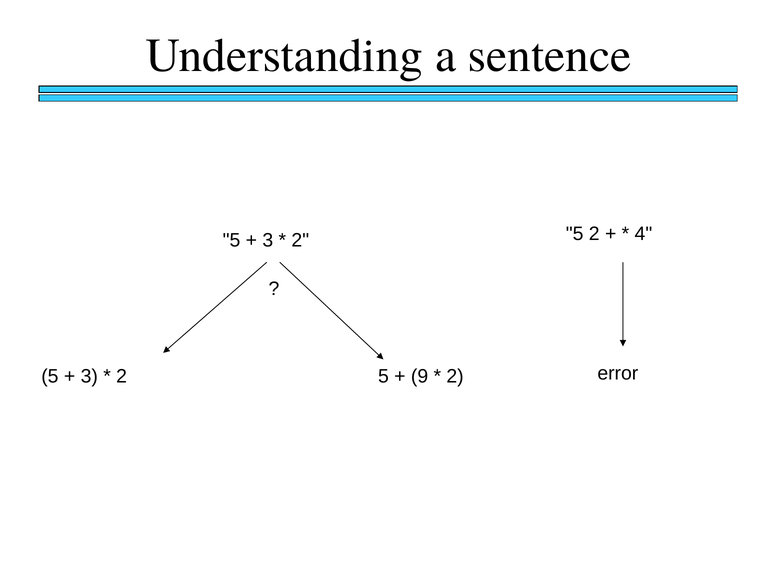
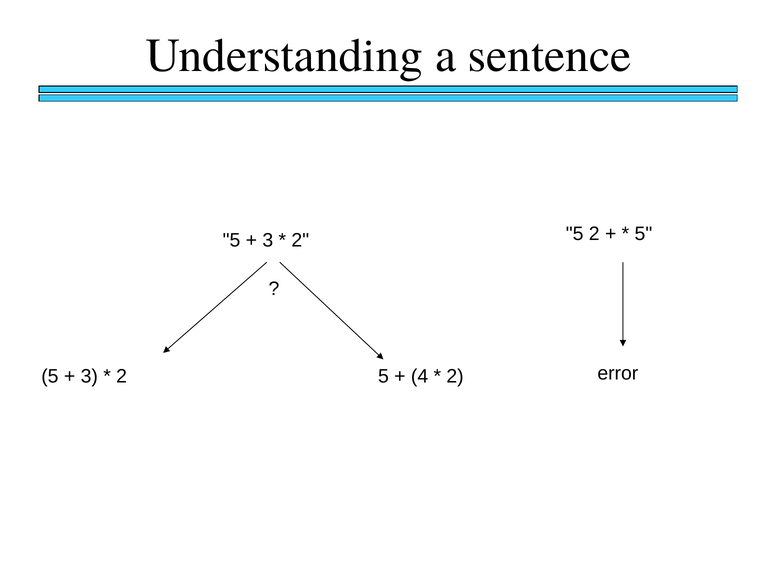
4 at (643, 234): 4 -> 5
9: 9 -> 4
